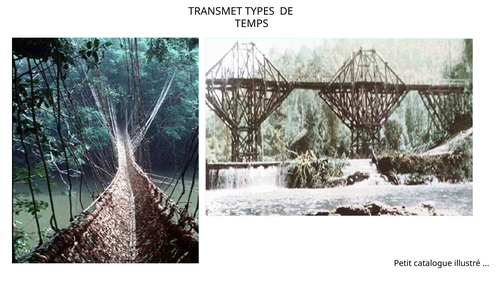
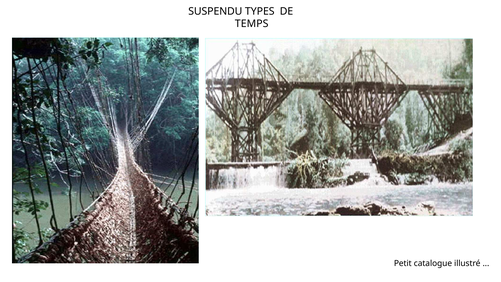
TRANSMET: TRANSMET -> SUSPENDU
